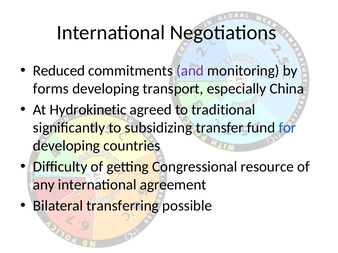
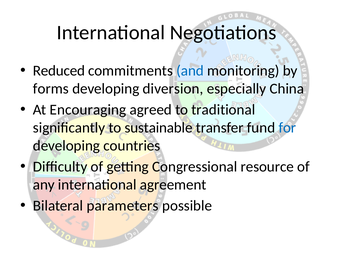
and colour: purple -> blue
transport: transport -> diversion
Hydrokinetic: Hydrokinetic -> Encouraging
subsidizing: subsidizing -> sustainable
transferring: transferring -> parameters
